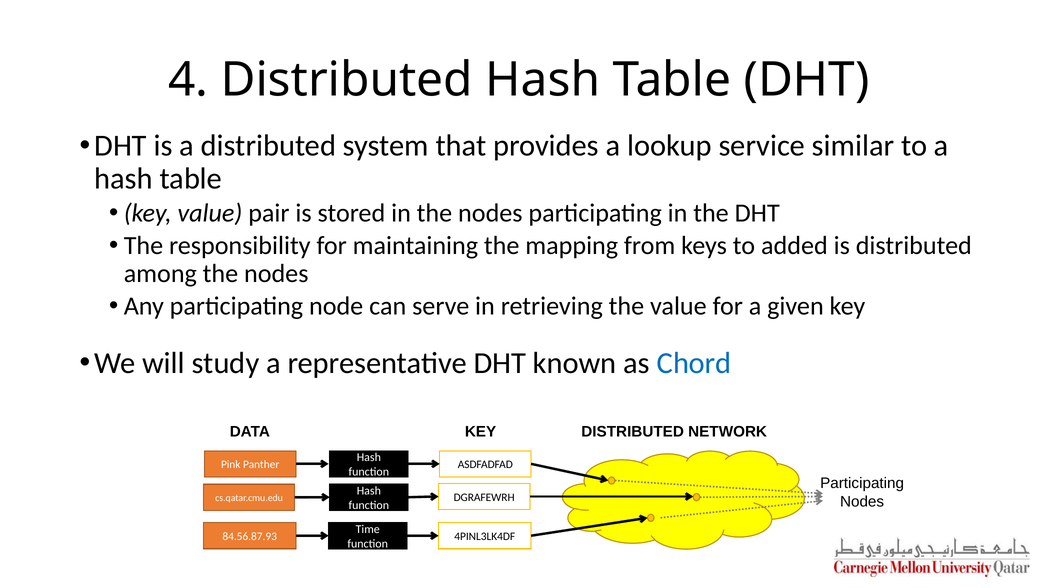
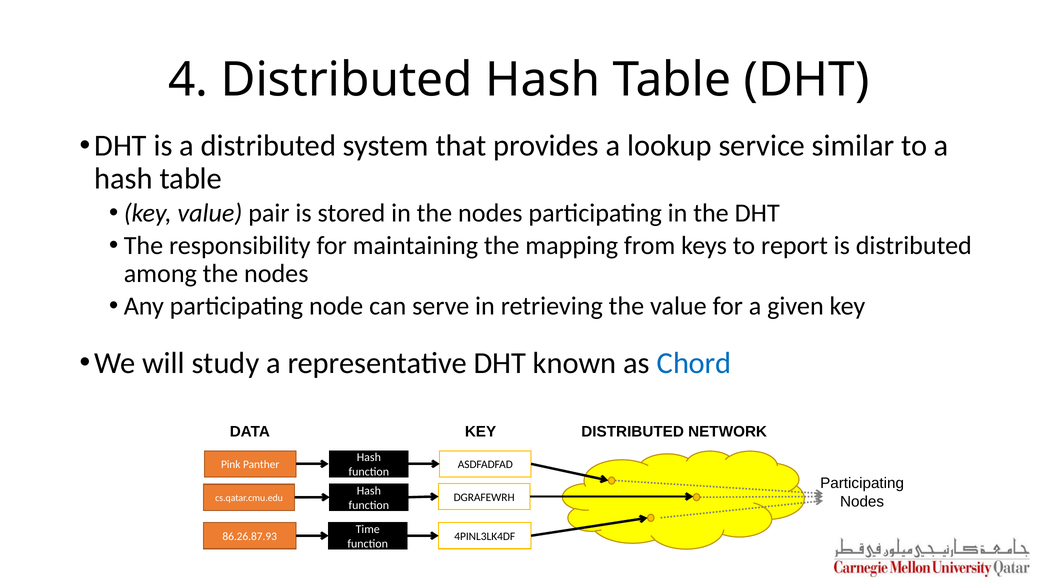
added: added -> report
84.56.87.93: 84.56.87.93 -> 86.26.87.93
